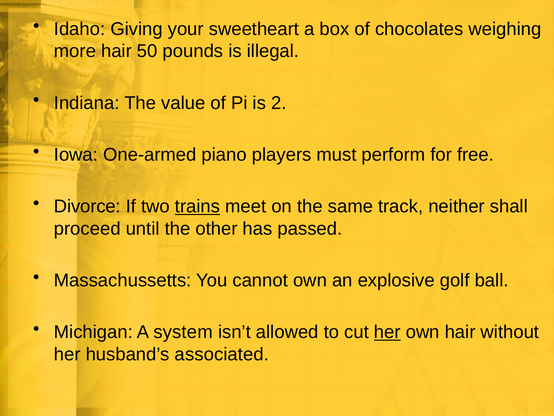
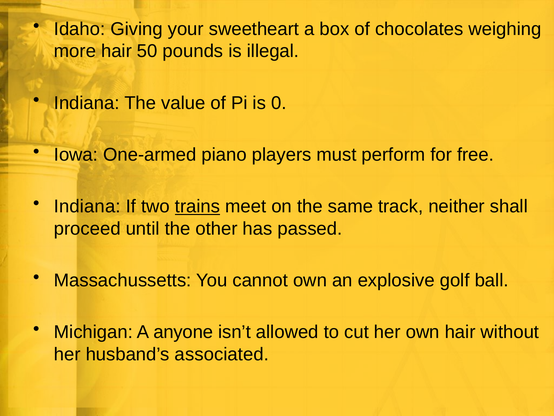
2: 2 -> 0
Divorce at (87, 206): Divorce -> Indiana
system: system -> anyone
her at (387, 332) underline: present -> none
